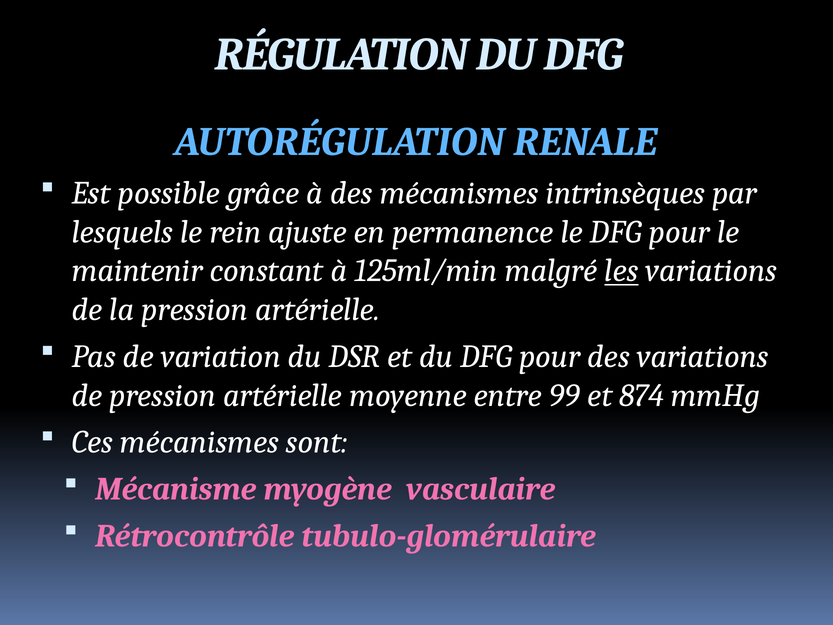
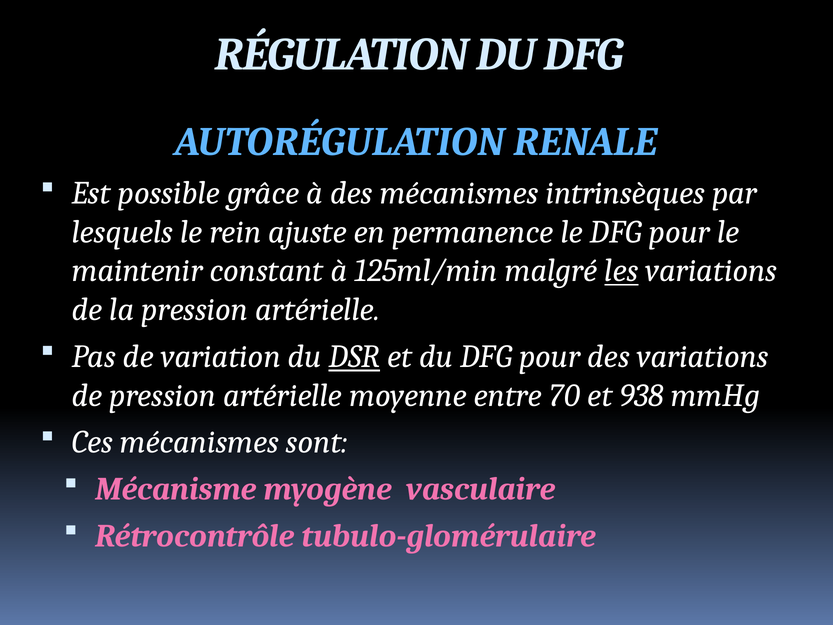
DSR underline: none -> present
99: 99 -> 70
874: 874 -> 938
